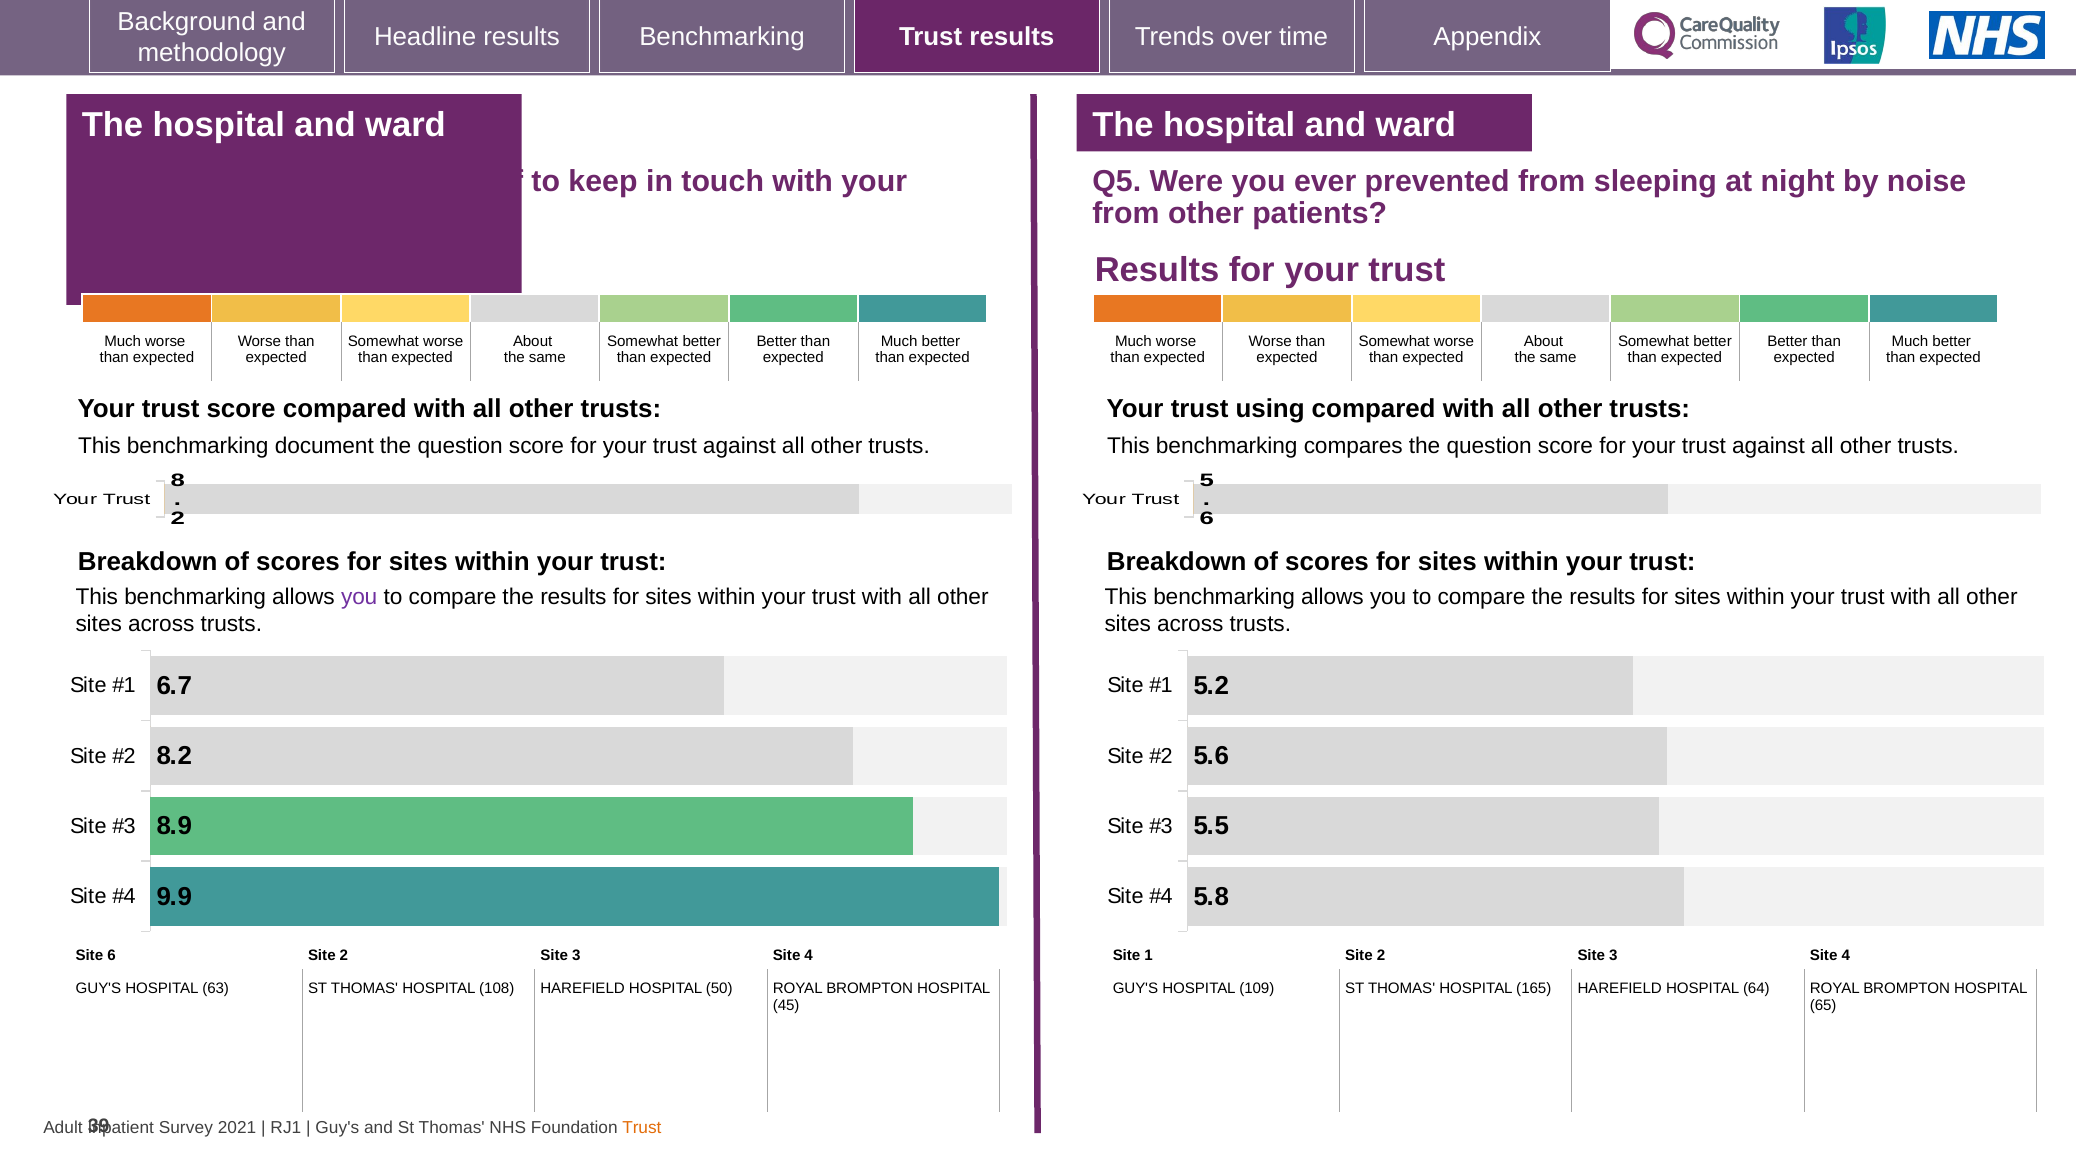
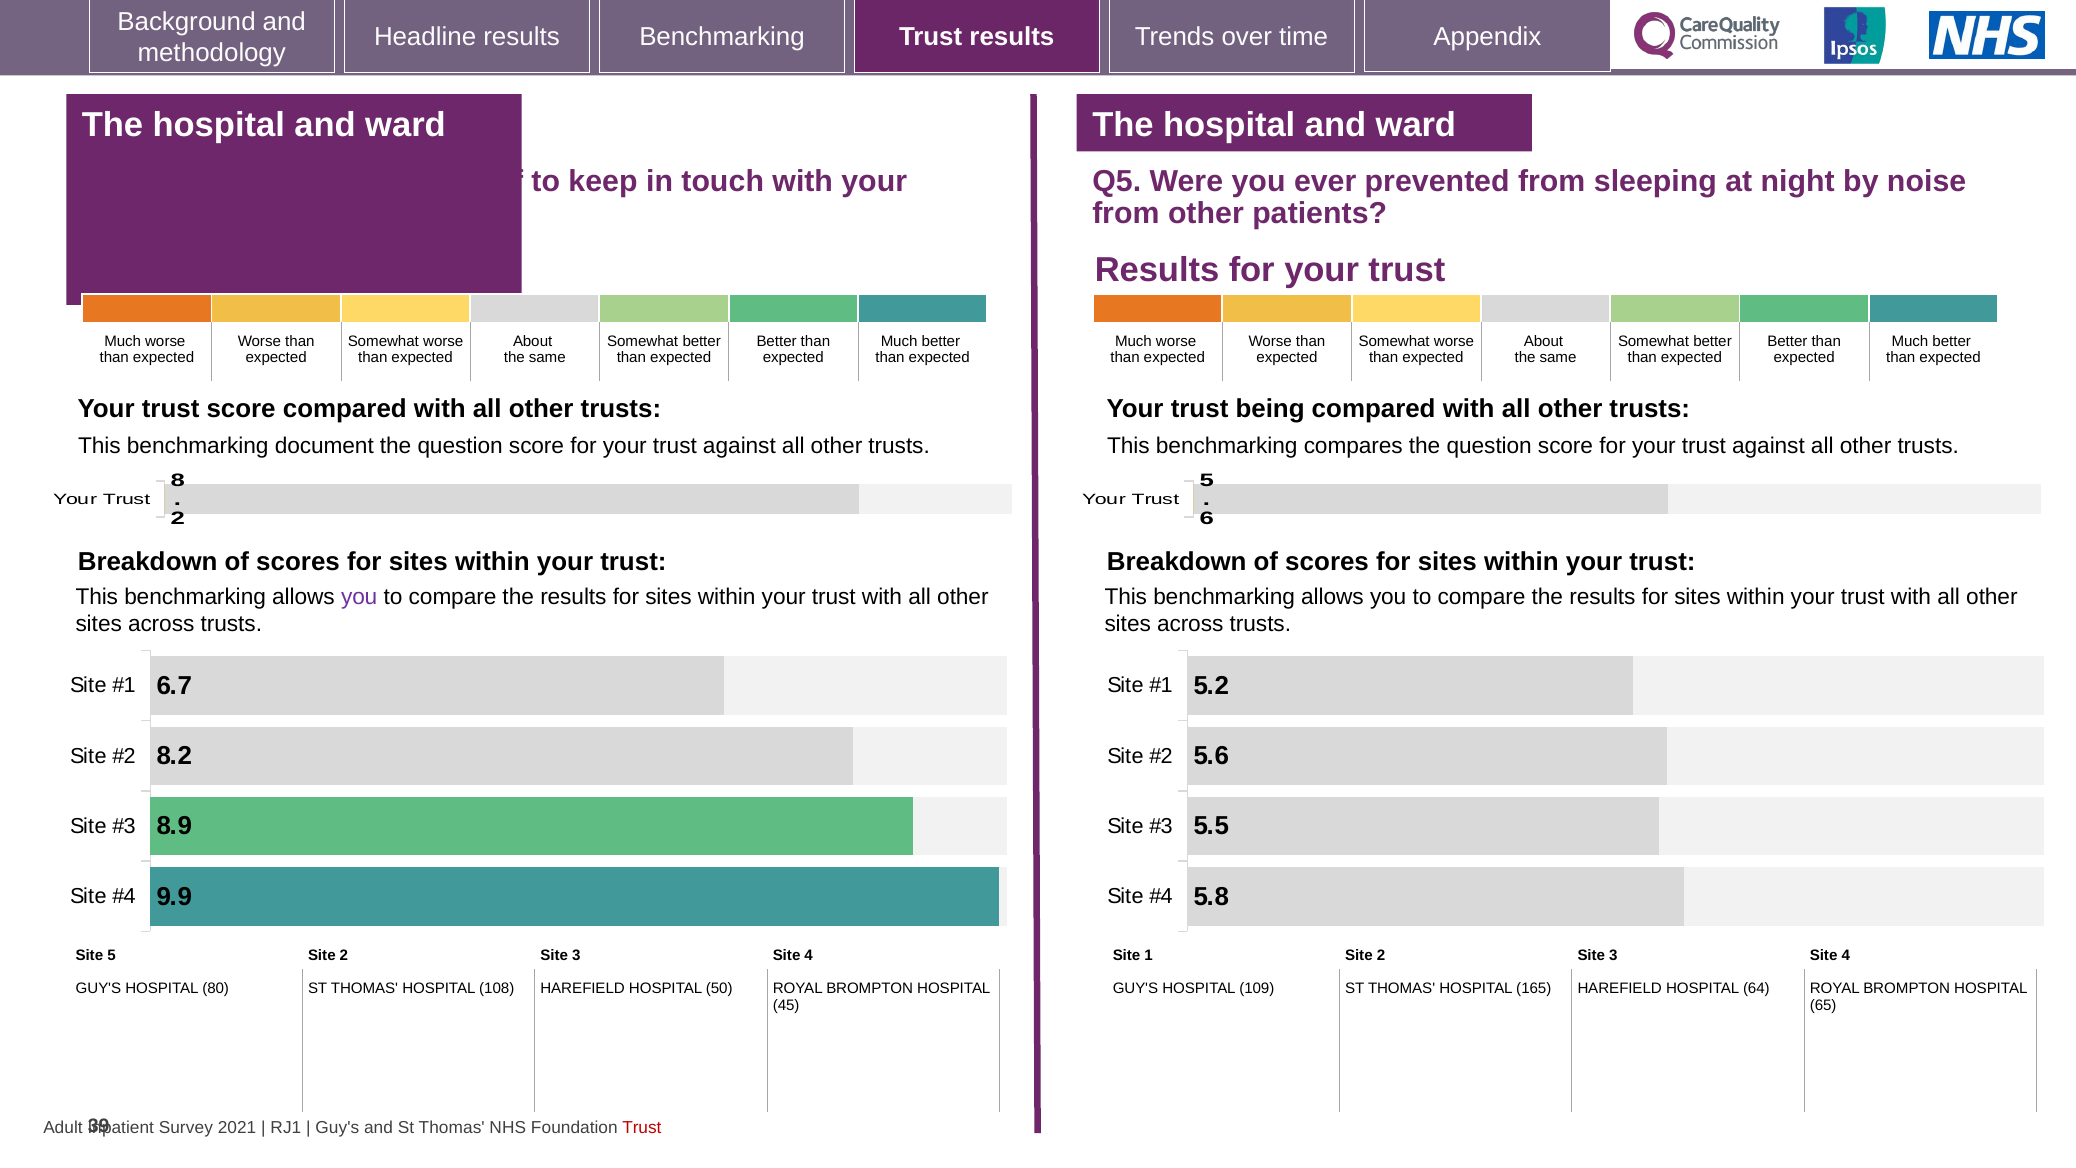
using: using -> being
Site 6: 6 -> 5
63: 63 -> 80
Trust at (642, 1127) colour: orange -> red
